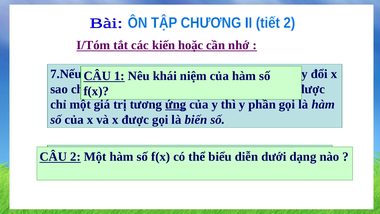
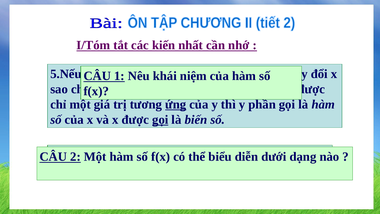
kiến hoặc: hoặc -> nhất
7.Nếu: 7.Nếu -> 5.Nếu
gọi at (160, 119) underline: none -> present
